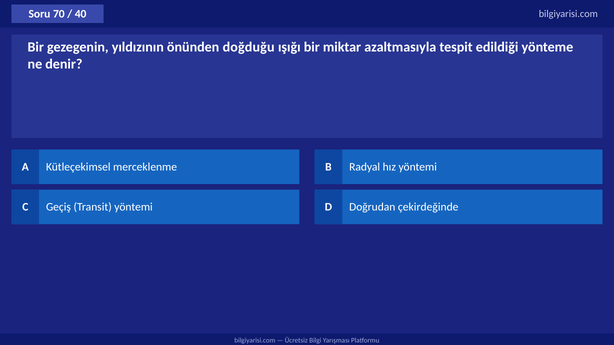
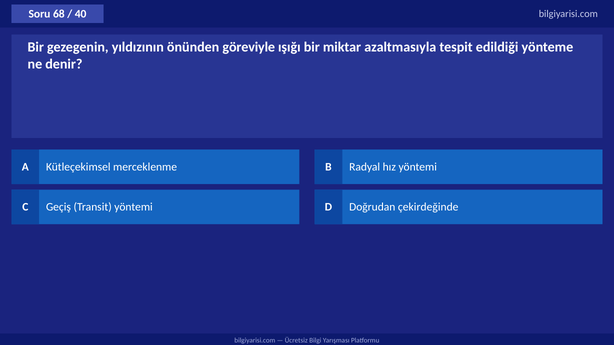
70: 70 -> 68
doğduğu: doğduğu -> göreviyle
